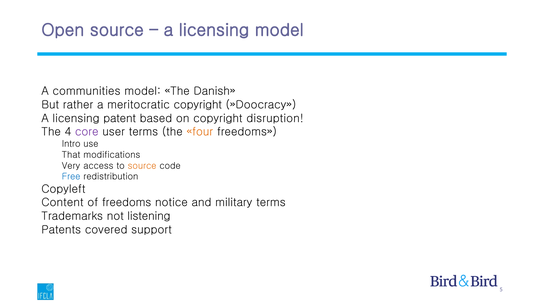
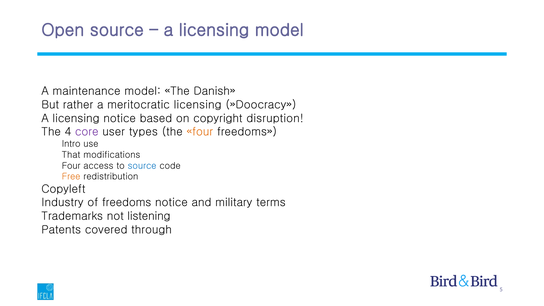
communities: communities -> maintenance
meritocratic copyright: copyright -> licensing
licensing patent: patent -> notice
user terms: terms -> types
Very at (71, 166): Very -> Four
source at (142, 166) colour: orange -> blue
Free colour: blue -> orange
Content: Content -> Industry
support: support -> through
